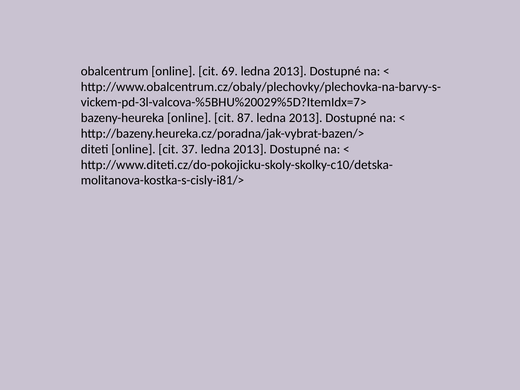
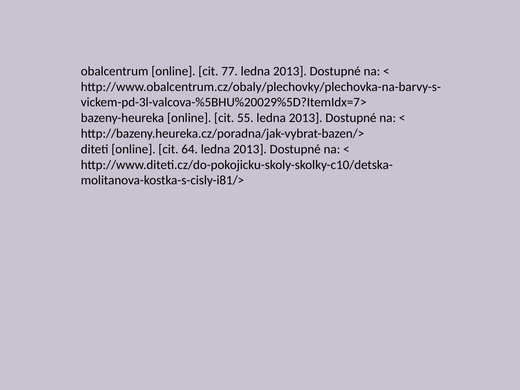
69: 69 -> 77
87: 87 -> 55
37: 37 -> 64
